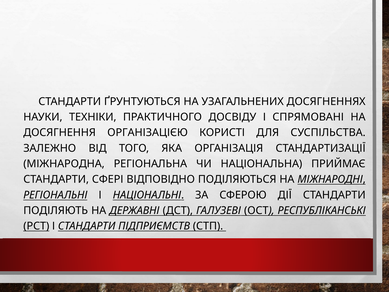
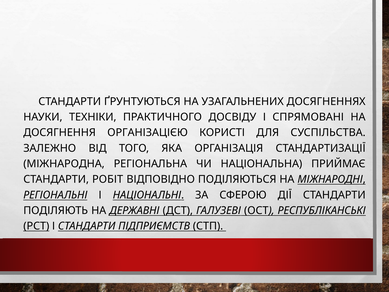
СФЕРІ: СФЕРІ -> РОБІТ
